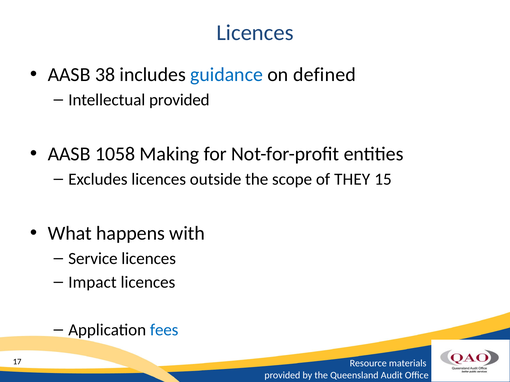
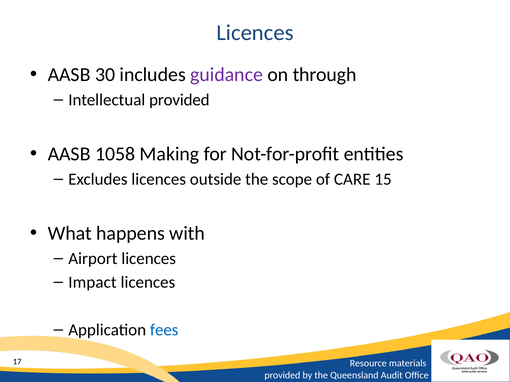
38: 38 -> 30
guidance colour: blue -> purple
defined: defined -> through
THEY: THEY -> CARE
Service: Service -> Airport
